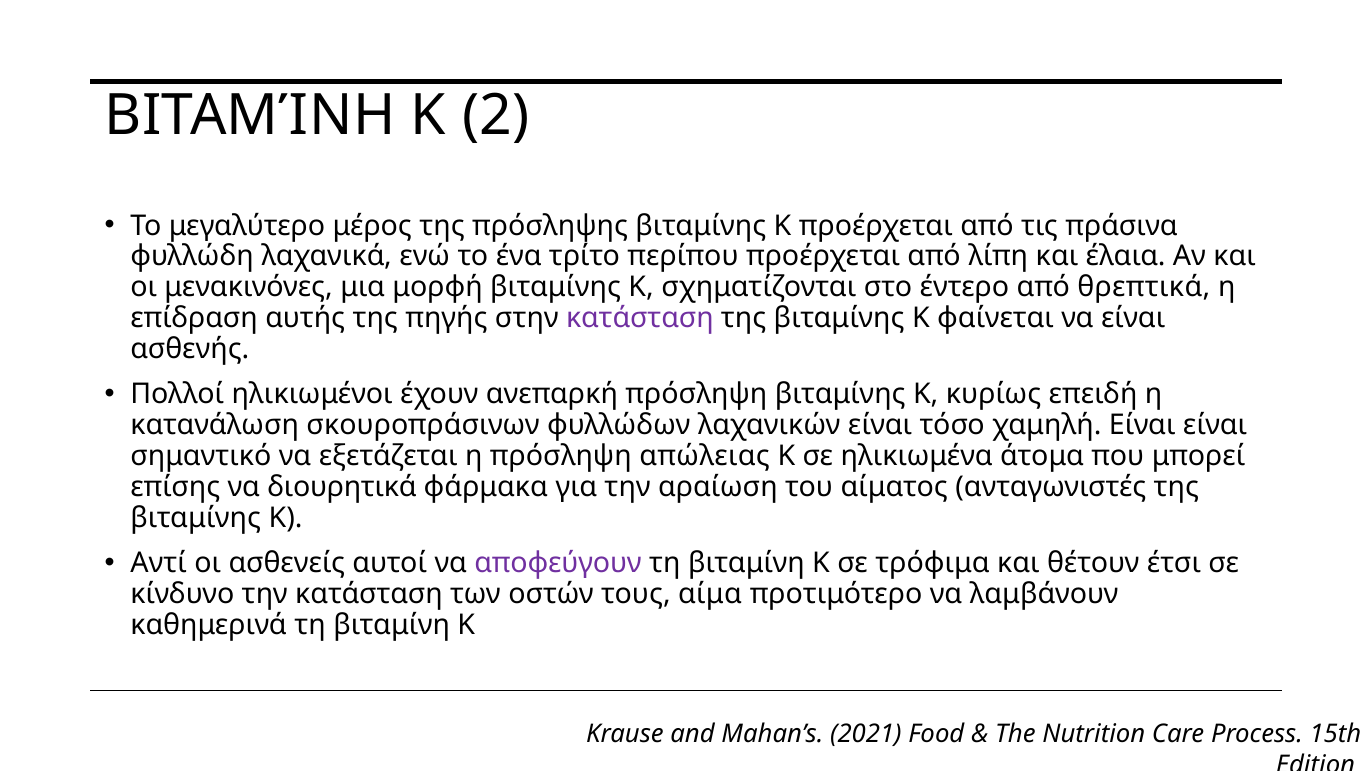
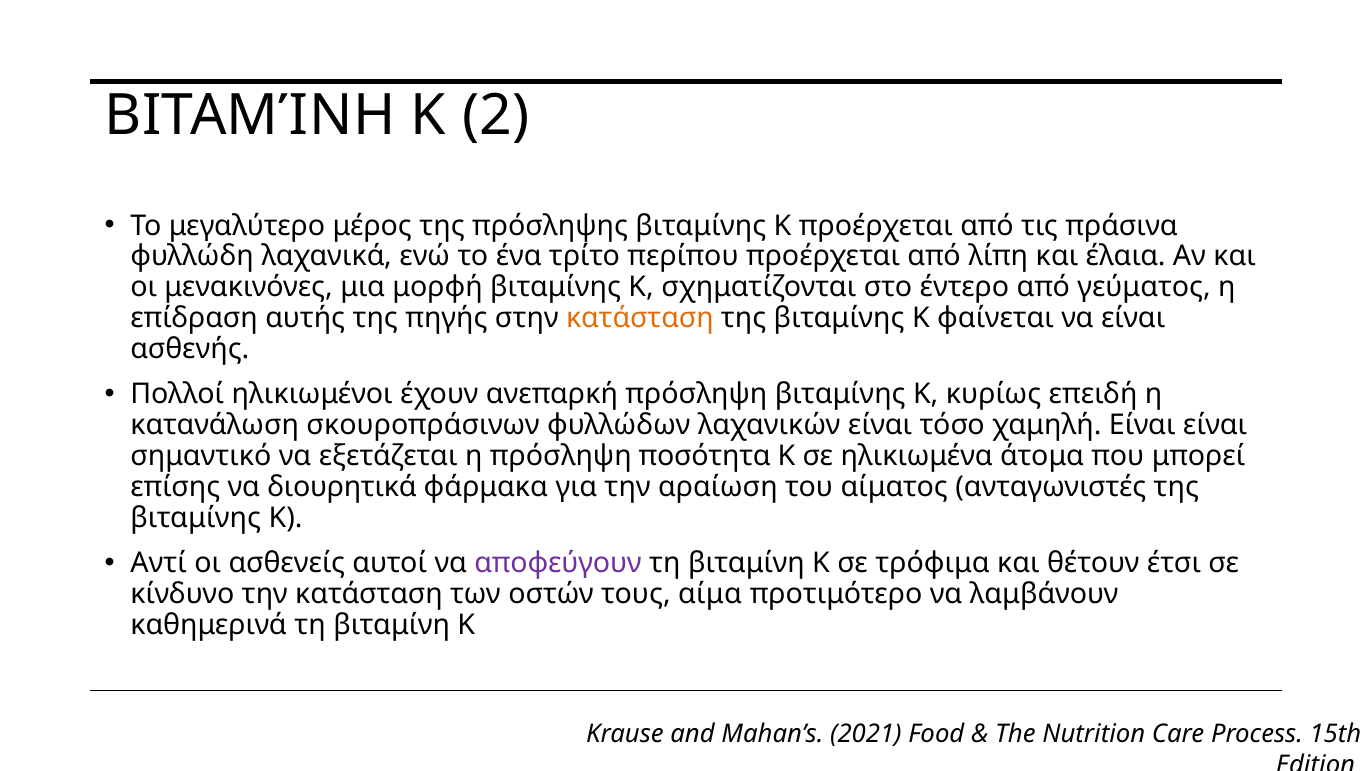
θρεπτικά: θρεπτικά -> γεύματος
κατάσταση at (640, 319) colour: purple -> orange
απώλειας: απώλειας -> ποσότητα
